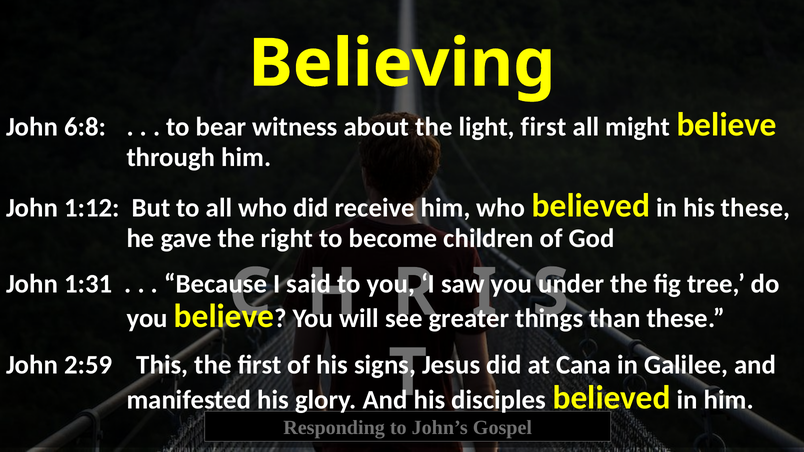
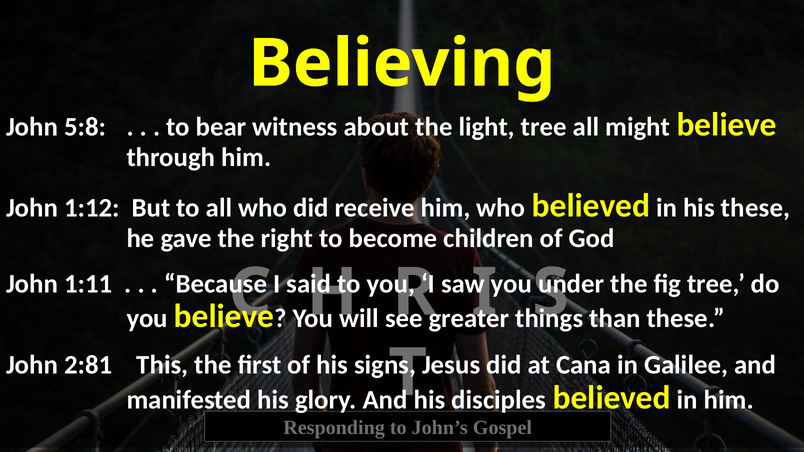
6:8: 6:8 -> 5:8
light first: first -> tree
1:31: 1:31 -> 1:11
2:59: 2:59 -> 2:81
